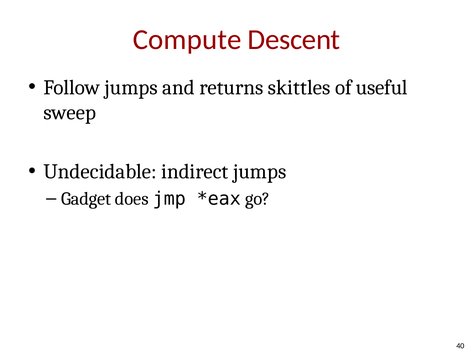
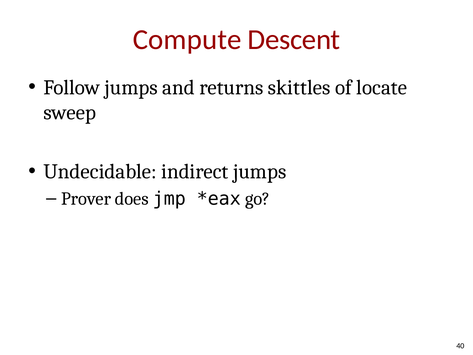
useful: useful -> locate
Gadget: Gadget -> Prover
